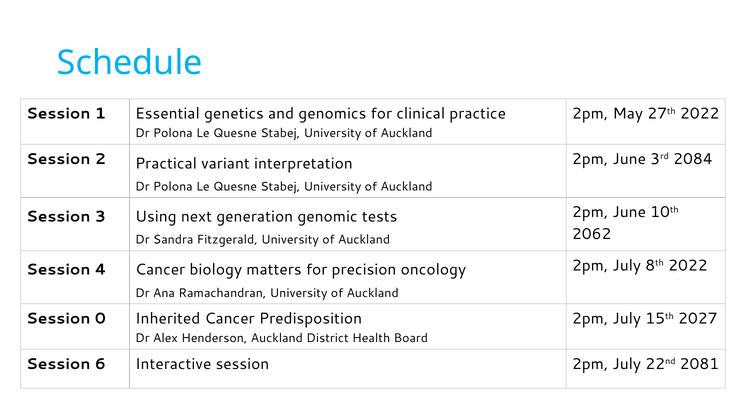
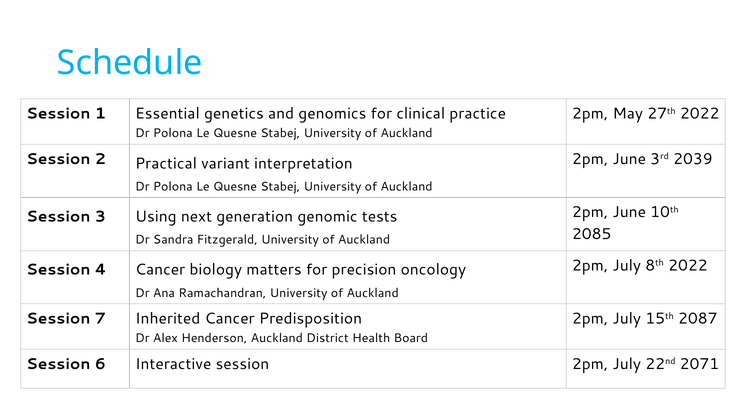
2084: 2084 -> 2039
2062: 2062 -> 2085
0: 0 -> 7
2027: 2027 -> 2087
2081: 2081 -> 2071
